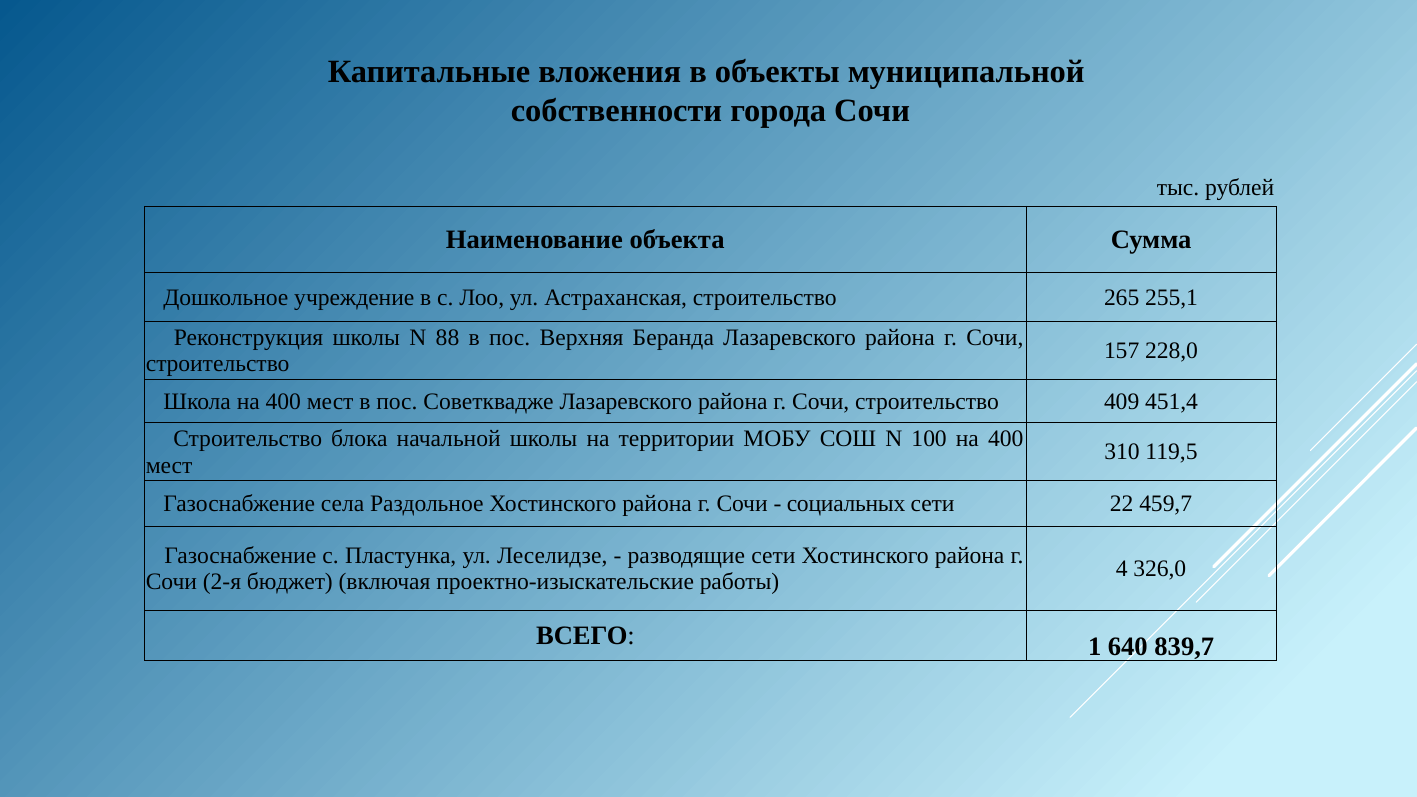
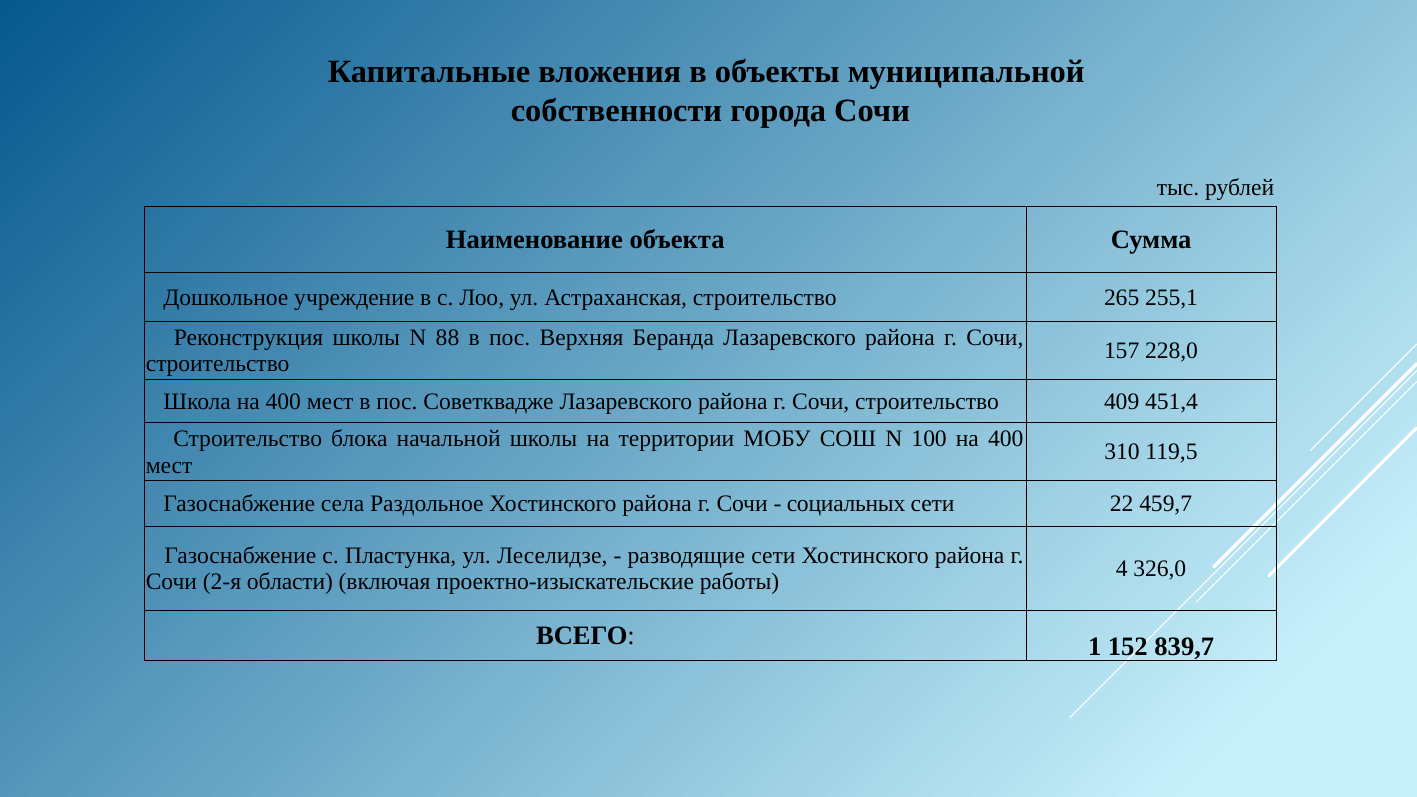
бюджет: бюджет -> области
640: 640 -> 152
